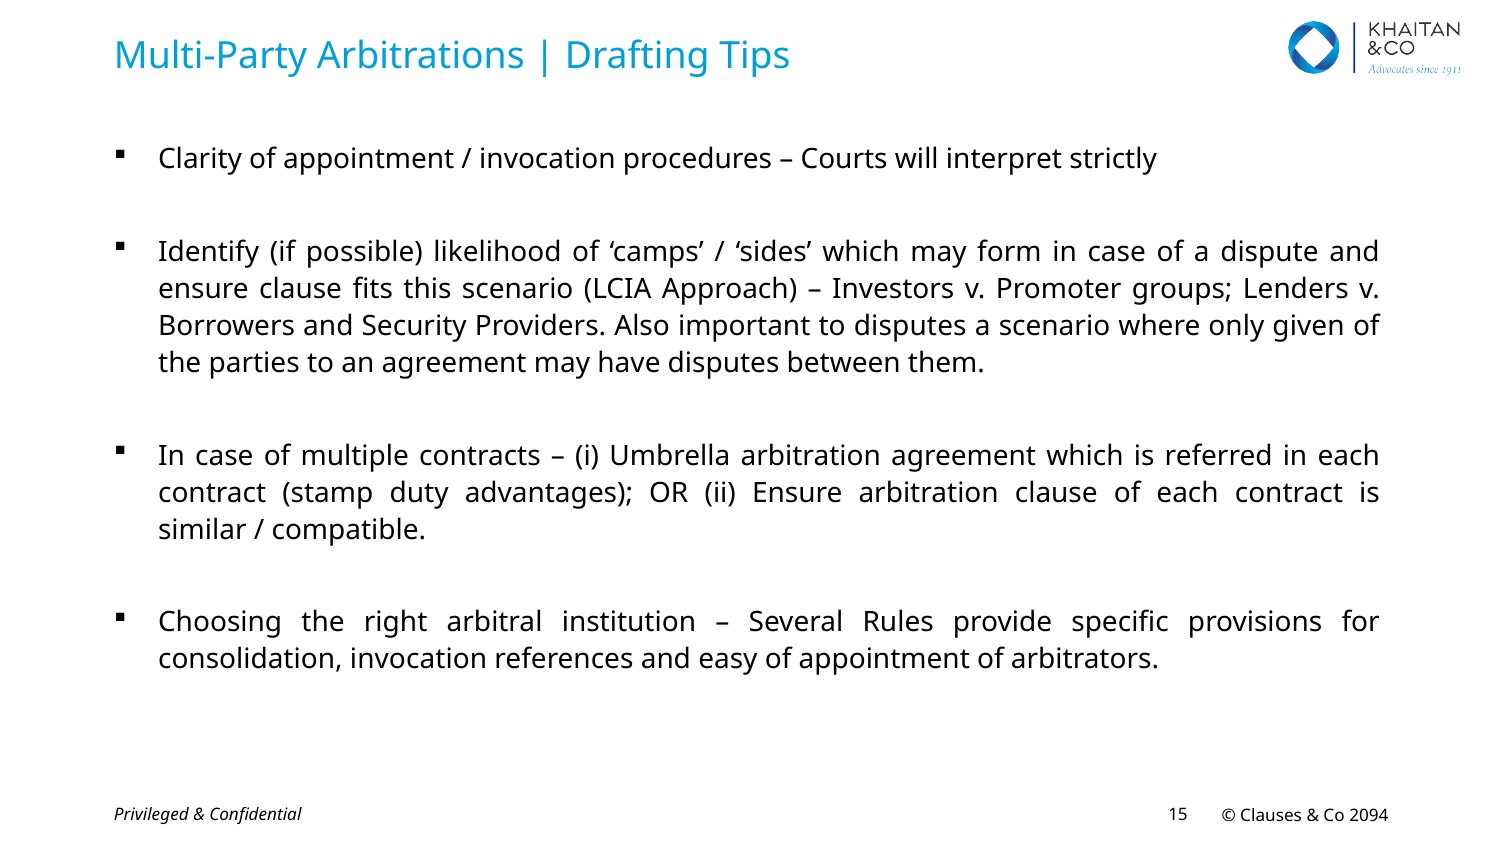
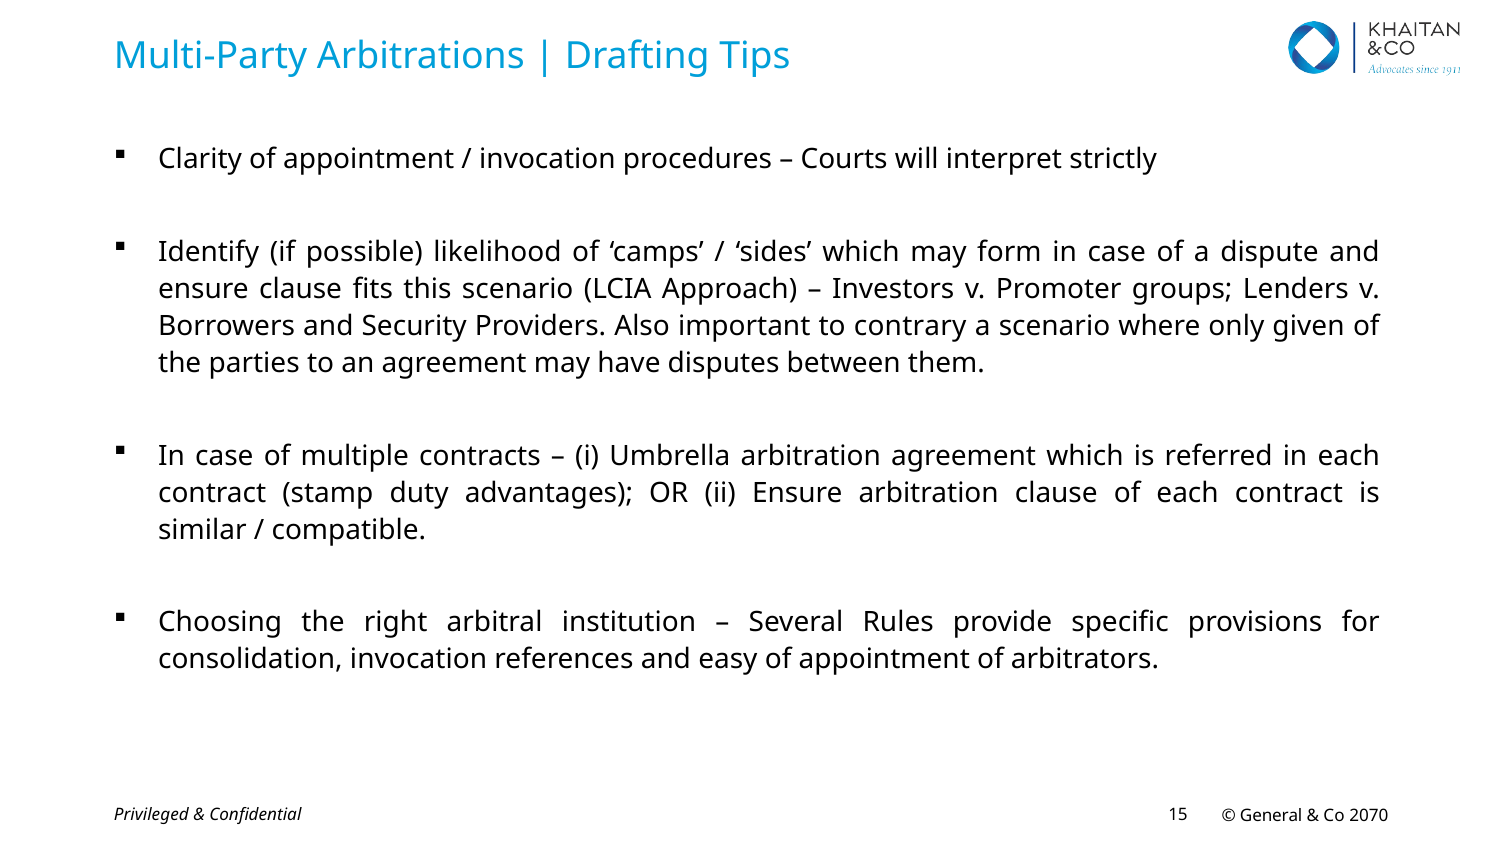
to disputes: disputes -> contrary
Clauses: Clauses -> General
2094: 2094 -> 2070
